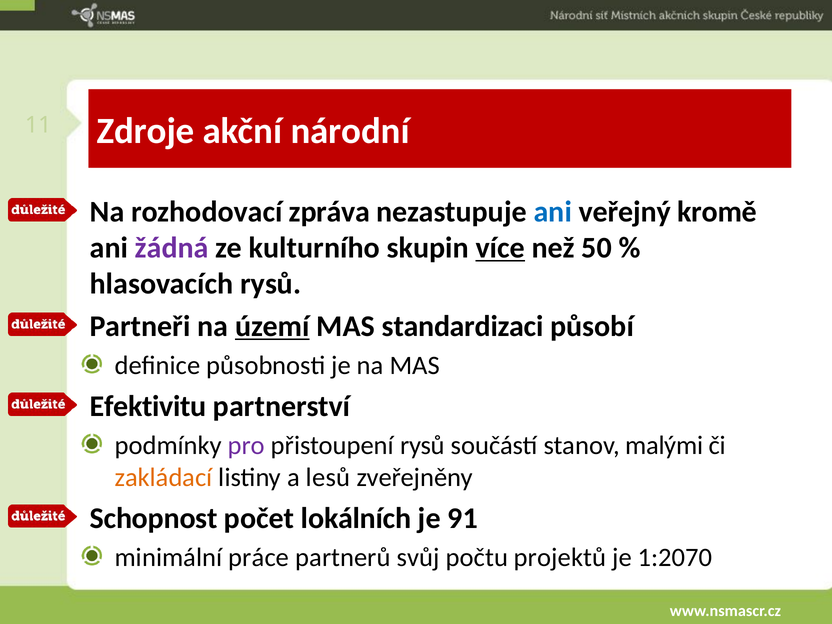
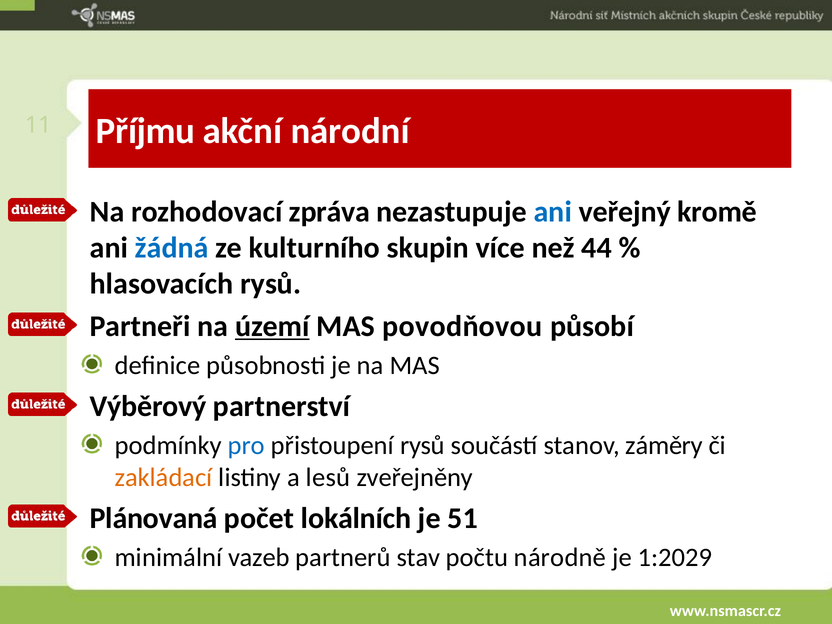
Zdroje: Zdroje -> Příjmu
žádná colour: purple -> blue
více underline: present -> none
50: 50 -> 44
standardizaci: standardizaci -> povodňovou
Efektivitu: Efektivitu -> Výběrový
pro colour: purple -> blue
malými: malými -> záměry
Schopnost: Schopnost -> Plánovaná
91: 91 -> 51
práce: práce -> vazeb
svůj: svůj -> stav
projektů: projektů -> národně
1:2070: 1:2070 -> 1:2029
